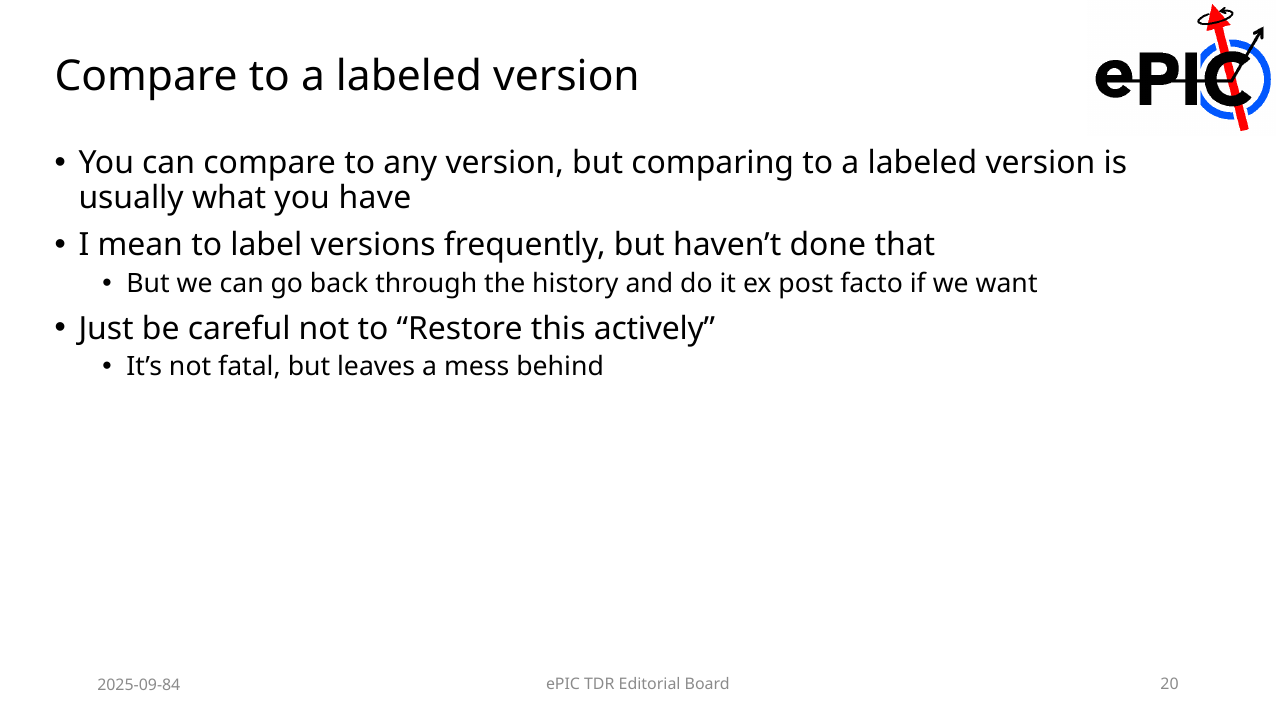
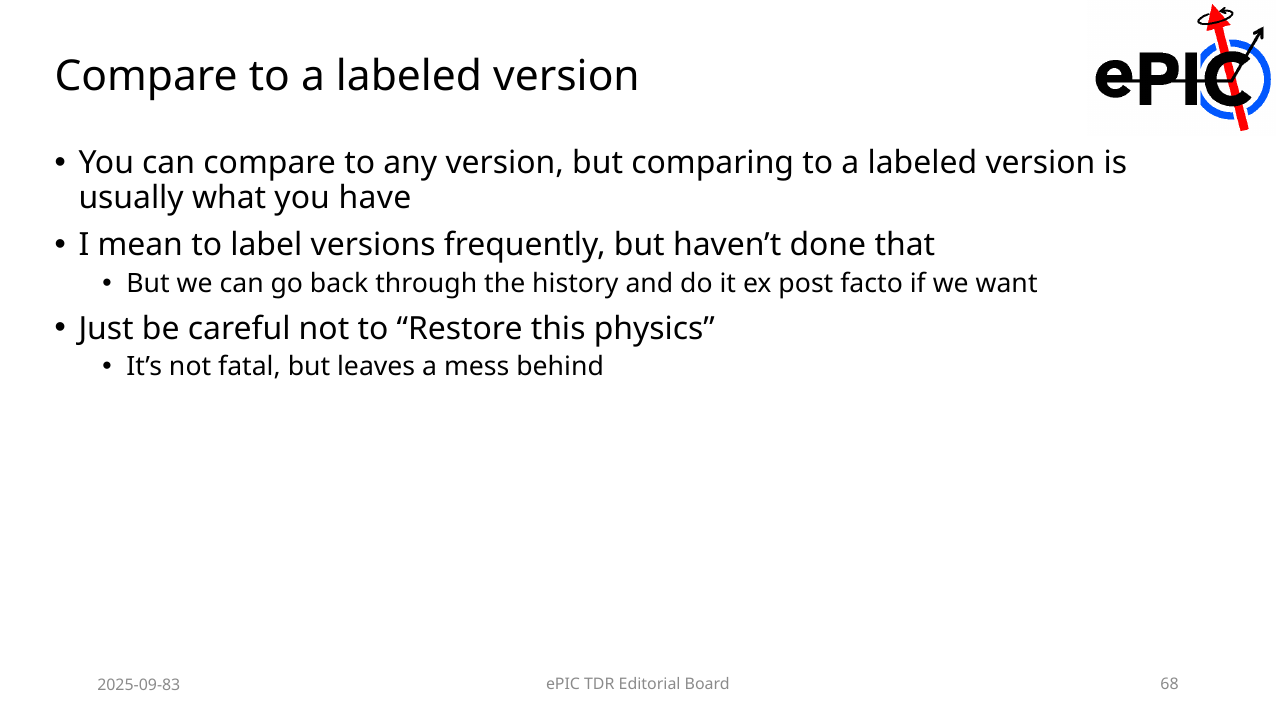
actively: actively -> physics
20: 20 -> 68
2025-09-84: 2025-09-84 -> 2025-09-83
